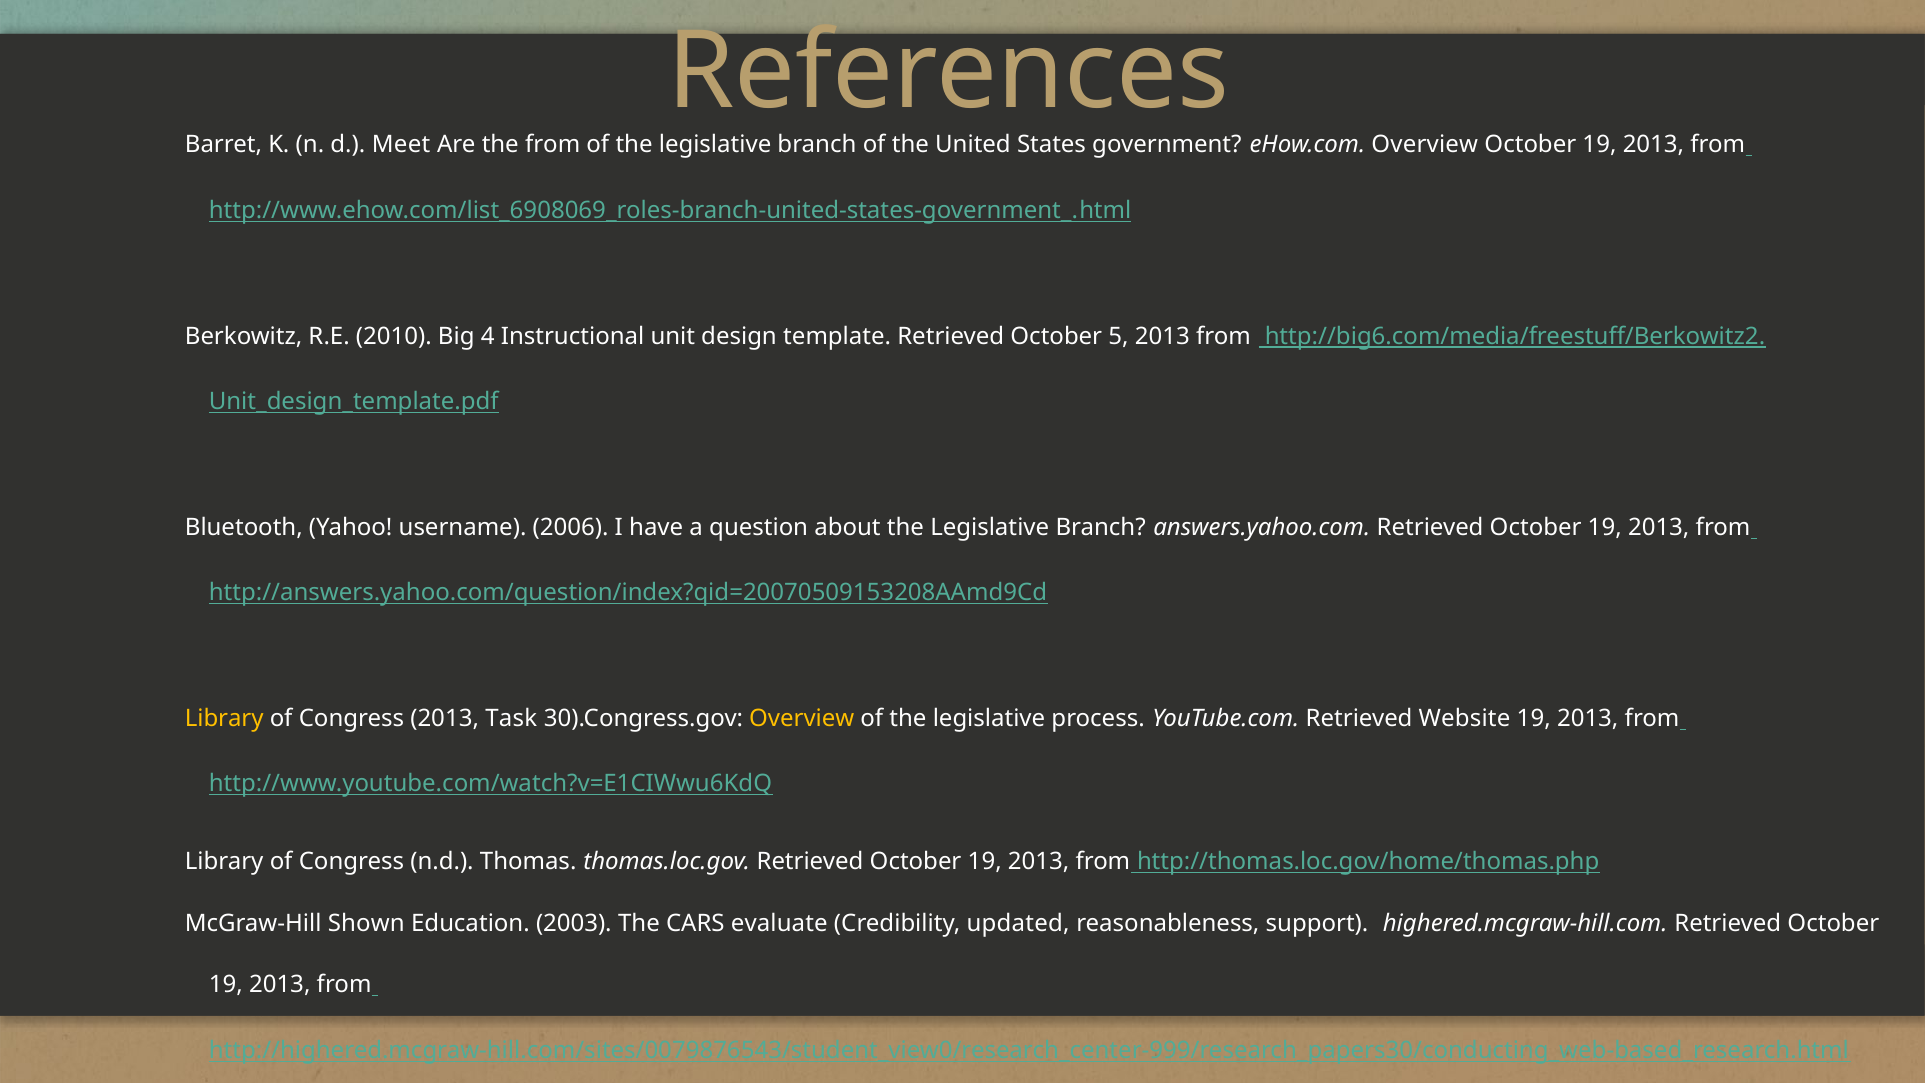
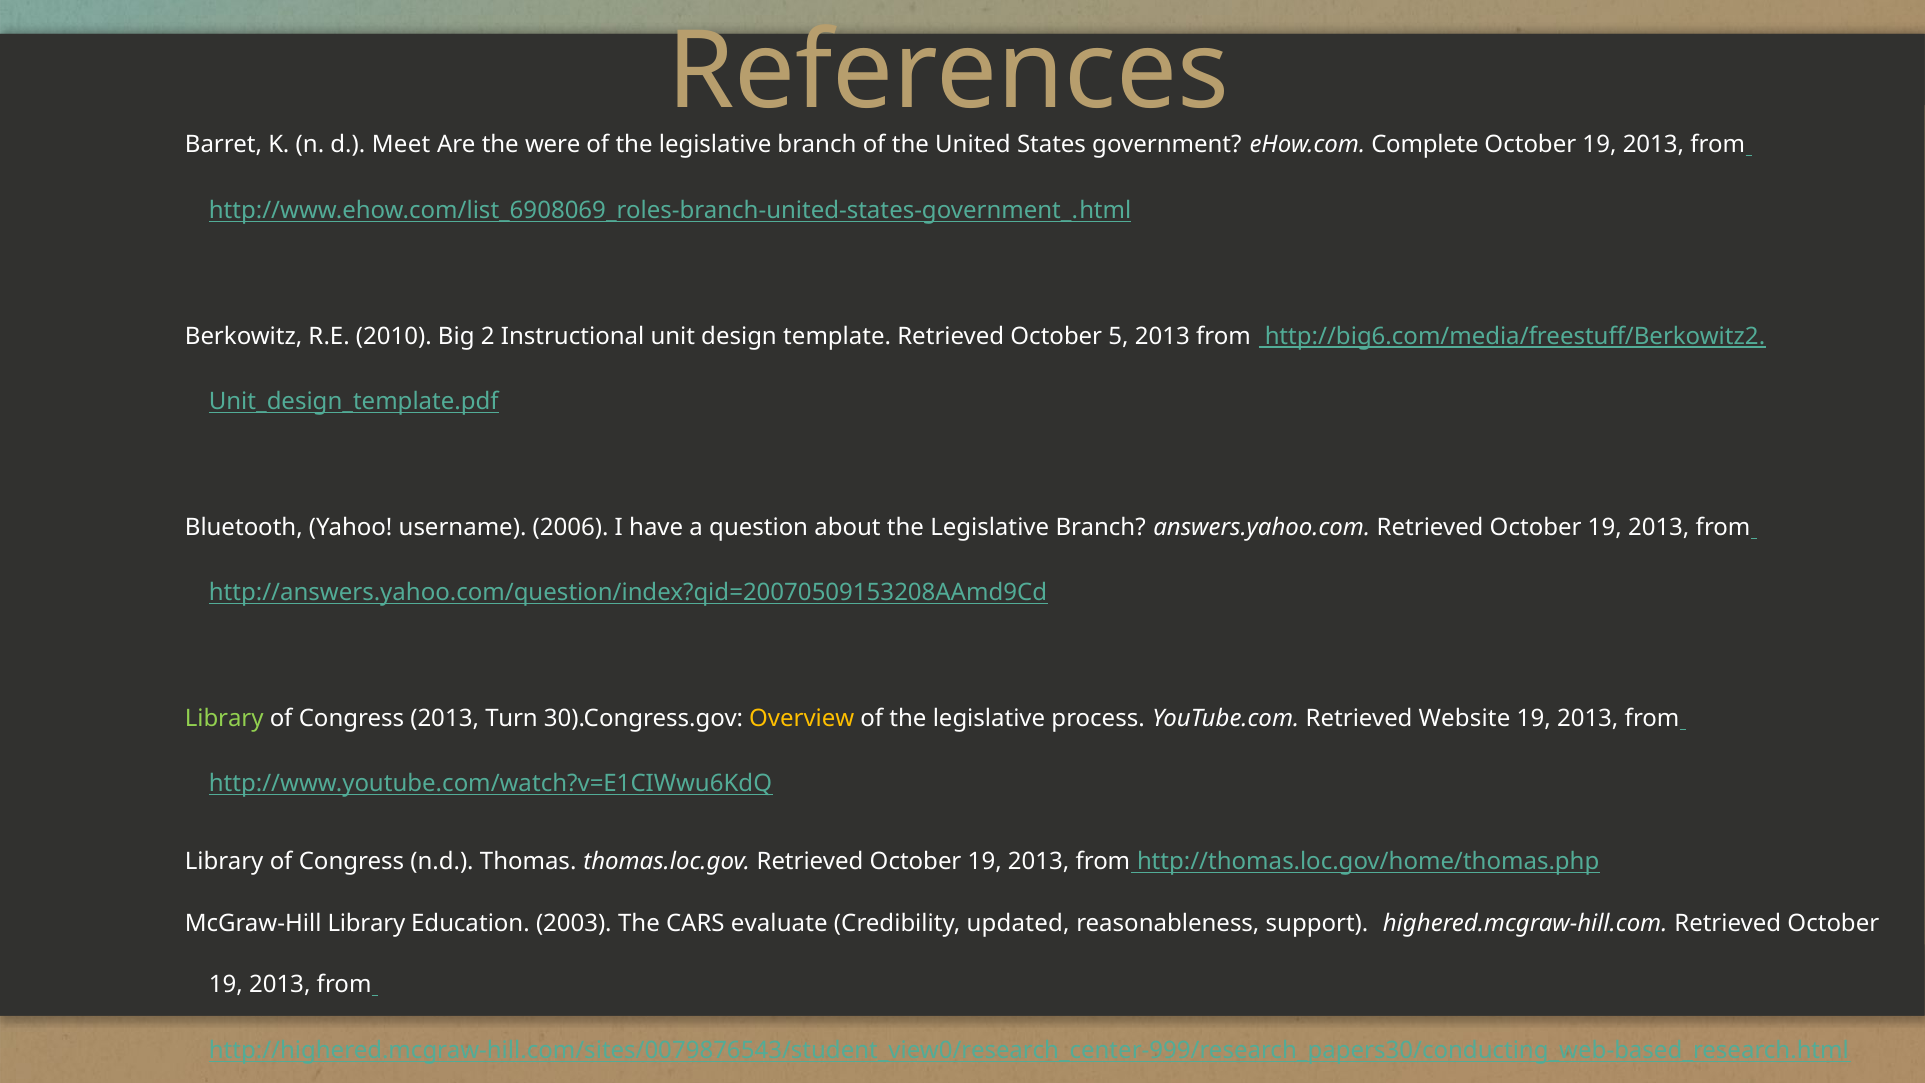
the from: from -> were
eHow.com Overview: Overview -> Complete
4: 4 -> 2
Library at (224, 718) colour: yellow -> light green
Task: Task -> Turn
McGraw-Hill Shown: Shown -> Library
